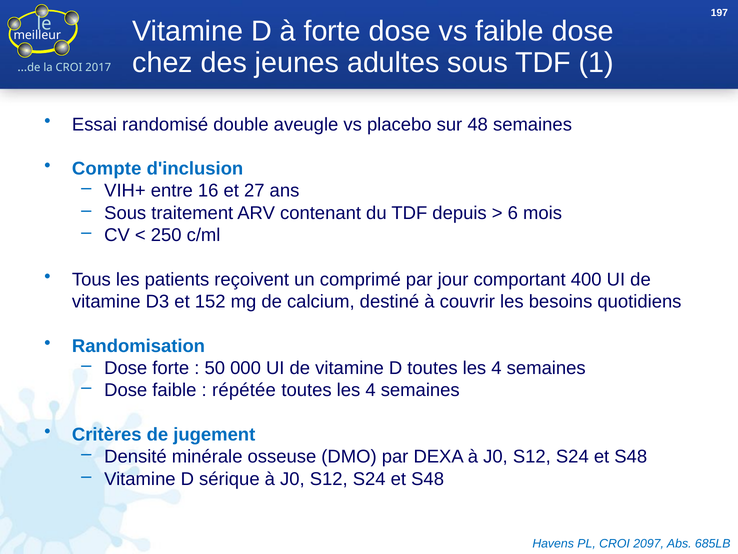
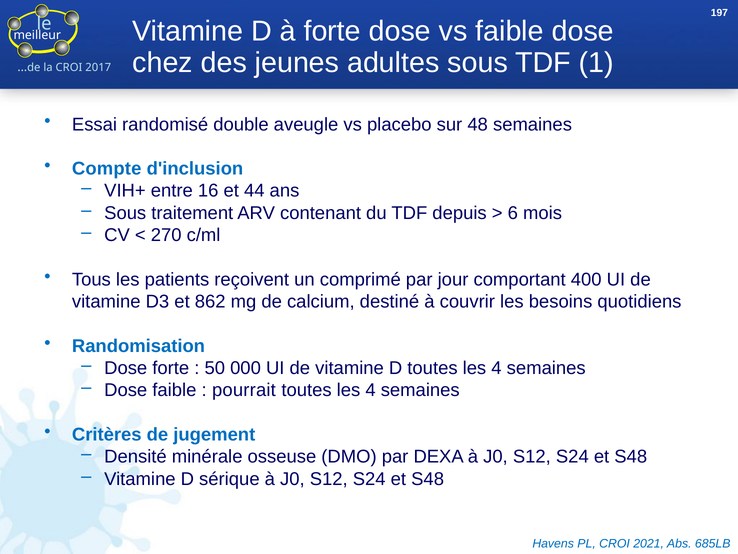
27: 27 -> 44
250: 250 -> 270
152: 152 -> 862
répétée: répétée -> pourrait
2097: 2097 -> 2021
